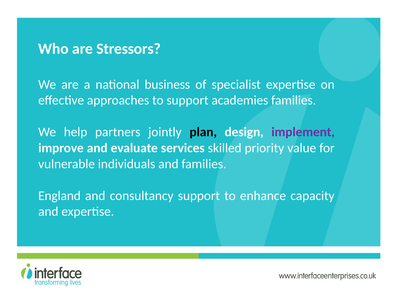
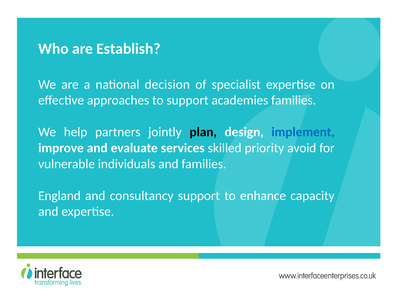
Stressors: Stressors -> Establish
business: business -> decision
implement colour: purple -> blue
value: value -> avoid
